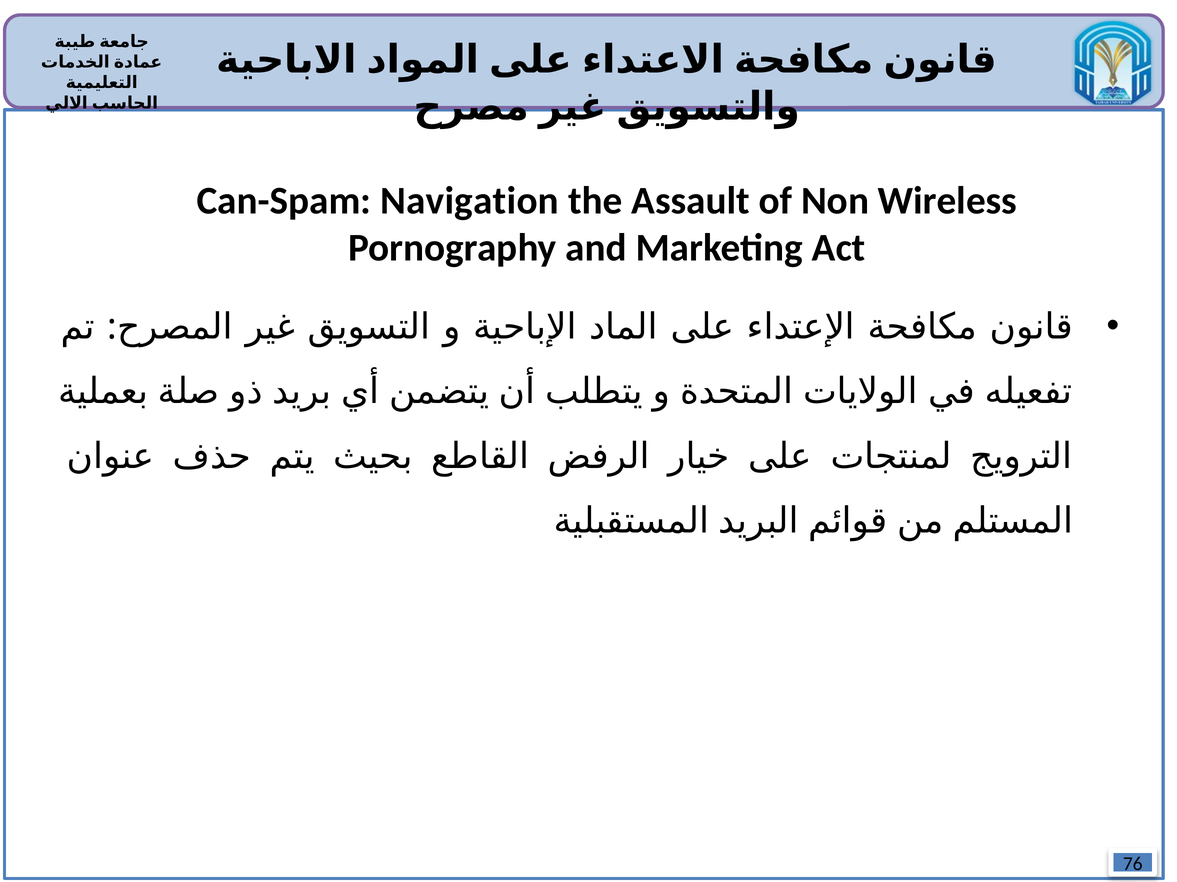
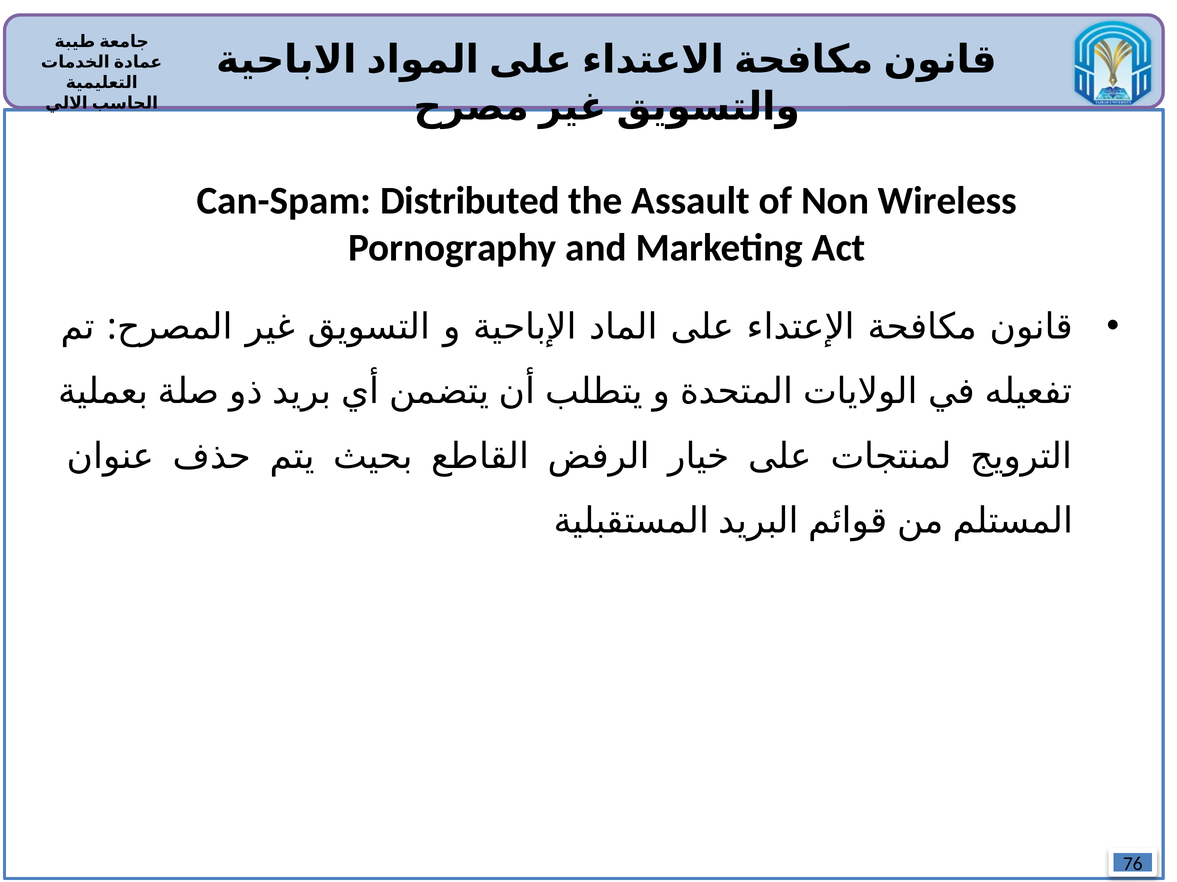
Navigation: Navigation -> Distributed
